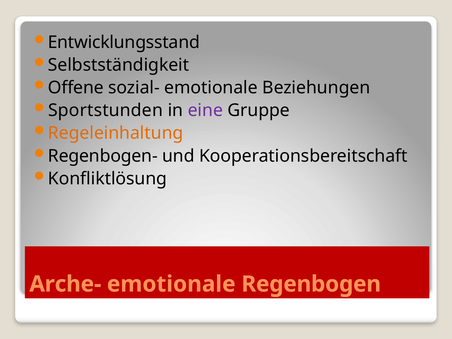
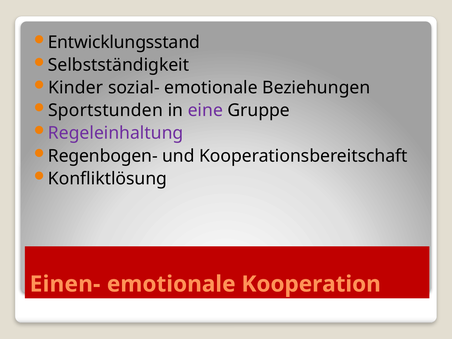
Offene: Offene -> Kinder
Regeleinhaltung colour: orange -> purple
Arche-: Arche- -> Einen-
Regenbogen: Regenbogen -> Kooperation
